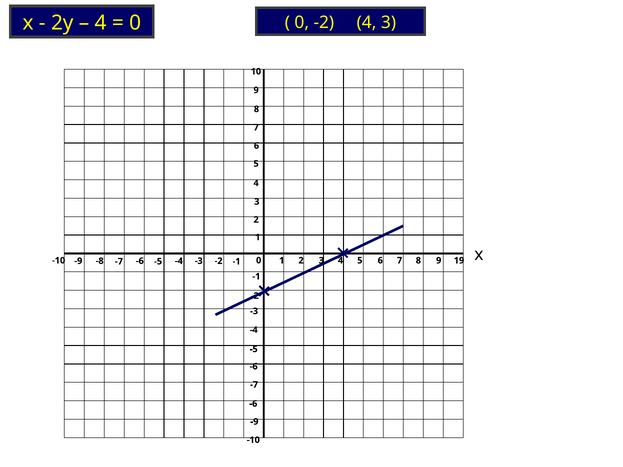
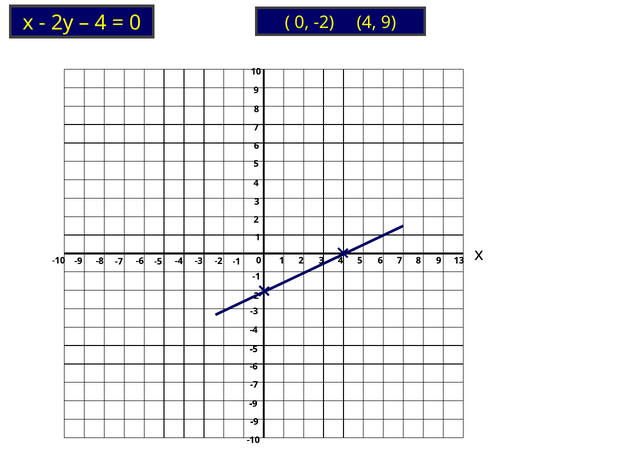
4 3: 3 -> 9
19: 19 -> 13
-6 at (253, 404): -6 -> -9
